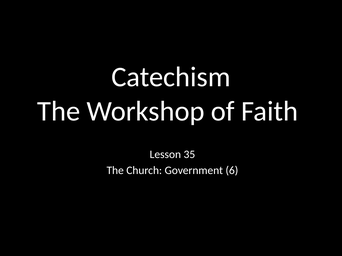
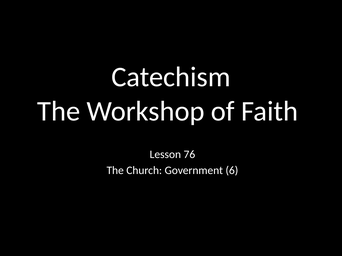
35: 35 -> 76
